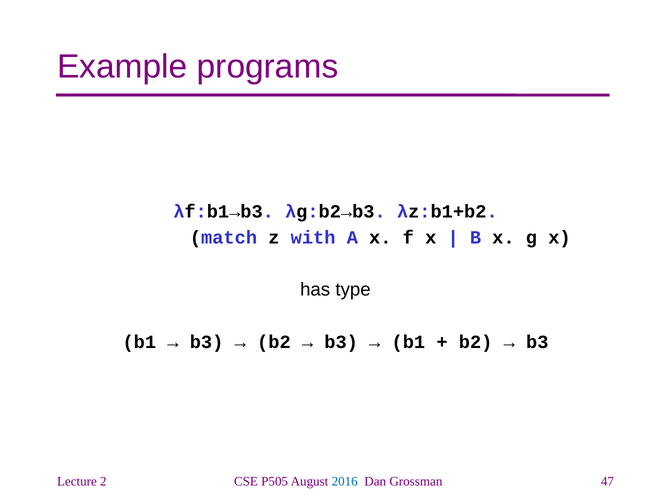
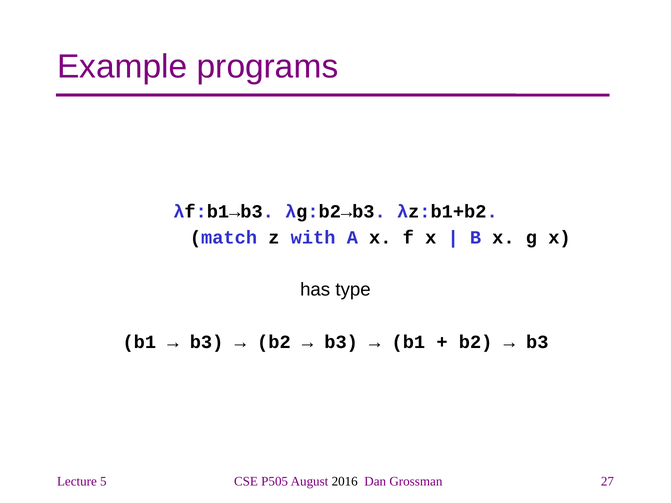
2: 2 -> 5
2016 colour: blue -> black
47: 47 -> 27
